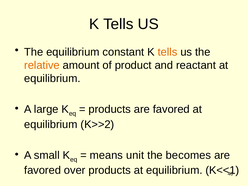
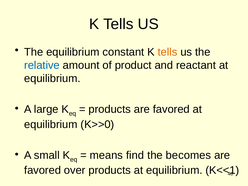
relative colour: orange -> blue
K>>2: K>>2 -> K>>0
unit: unit -> find
